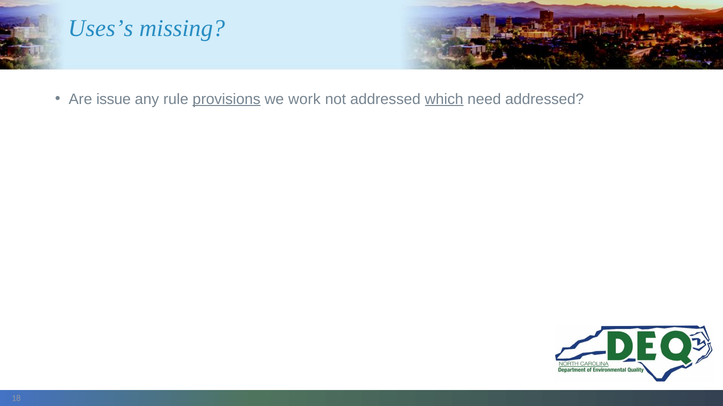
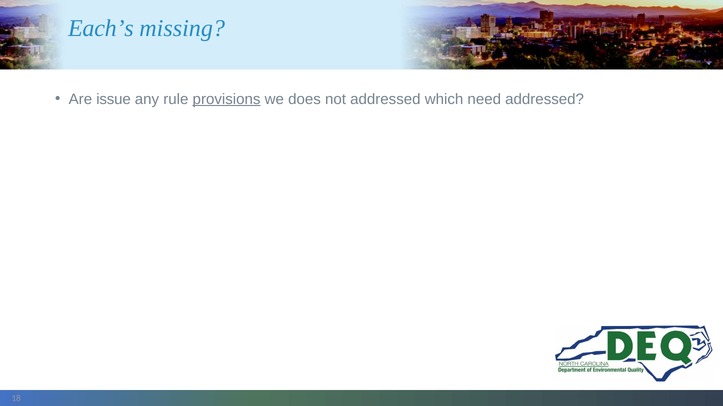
Uses’s: Uses’s -> Each’s
work: work -> does
which underline: present -> none
